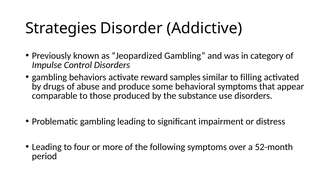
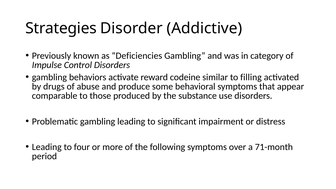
Jeopardized: Jeopardized -> Deficiencies
samples: samples -> codeine
52-month: 52-month -> 71-month
